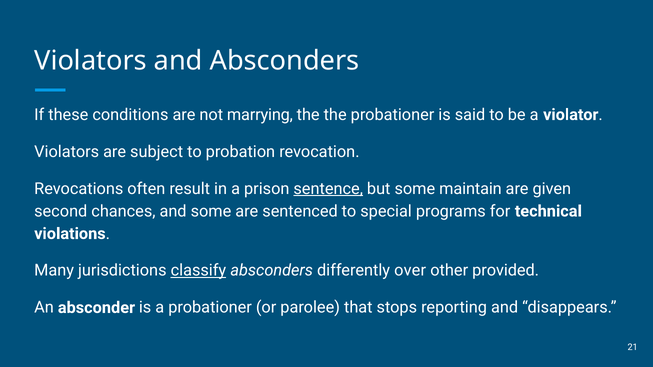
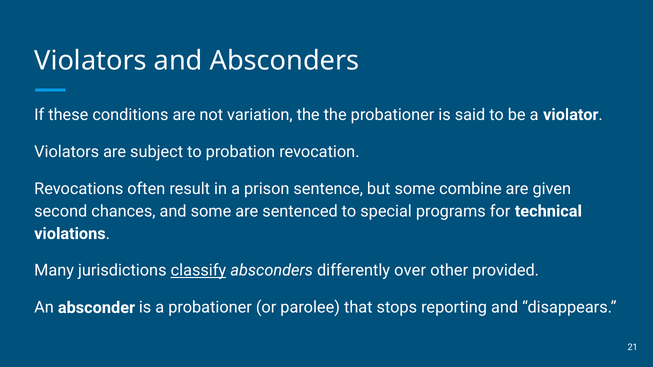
marrying: marrying -> variation
sentence underline: present -> none
maintain: maintain -> combine
